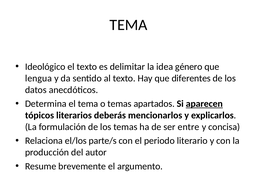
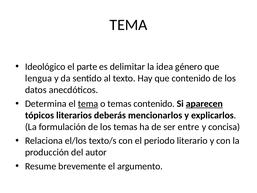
el texto: texto -> parte
que diferentes: diferentes -> contenido
tema at (88, 104) underline: none -> present
temas apartados: apartados -> contenido
parte/s: parte/s -> texto/s
